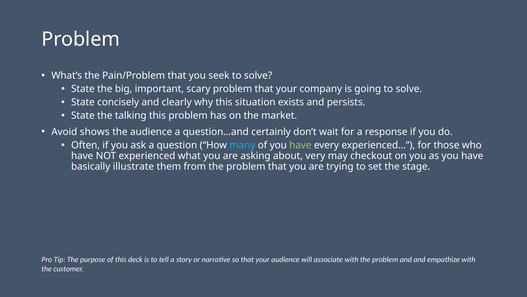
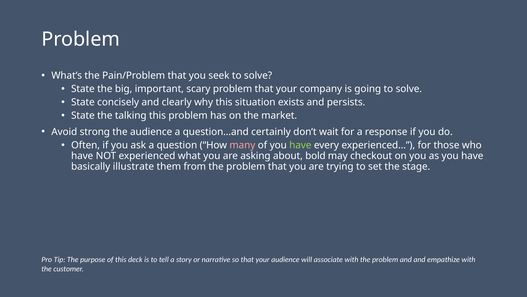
shows: shows -> strong
many colour: light blue -> pink
very: very -> bold
